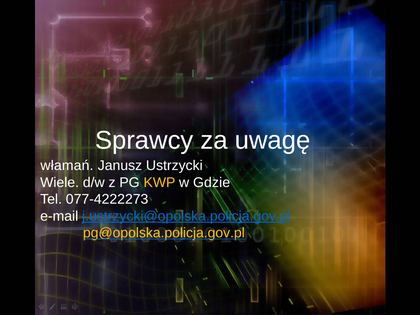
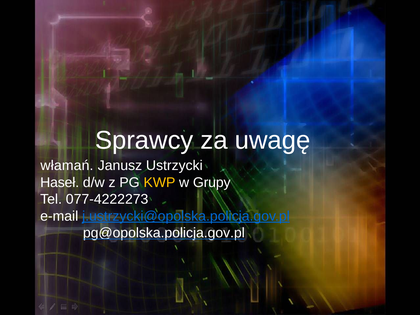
Wiele: Wiele -> Haseł
Gdzie: Gdzie -> Grupy
pg@opolska.policja.gov.pl colour: yellow -> white
